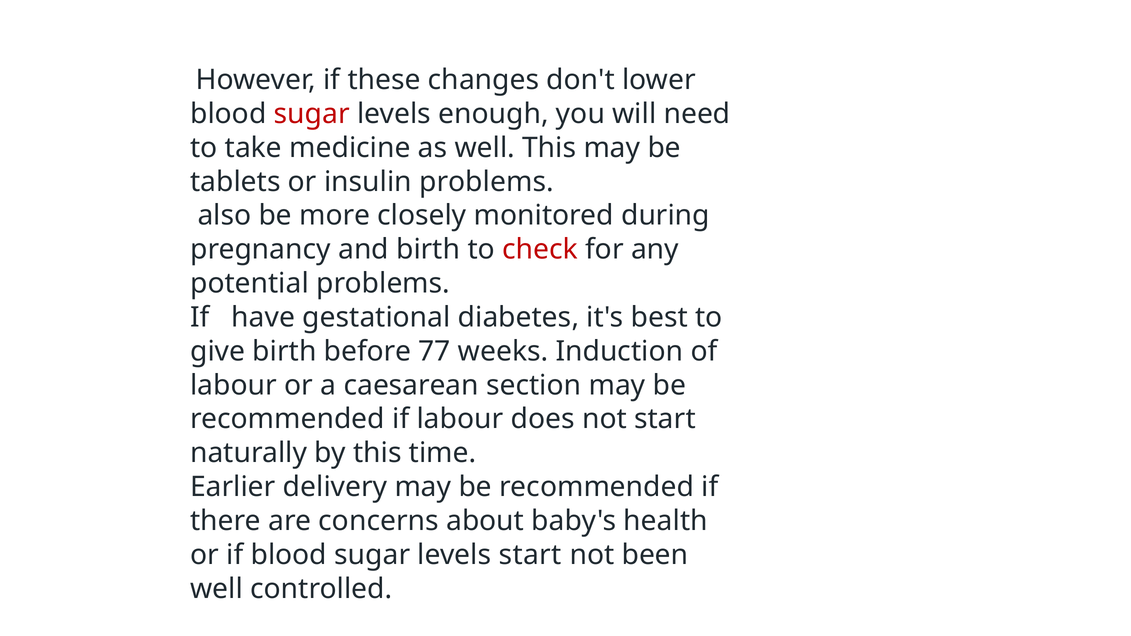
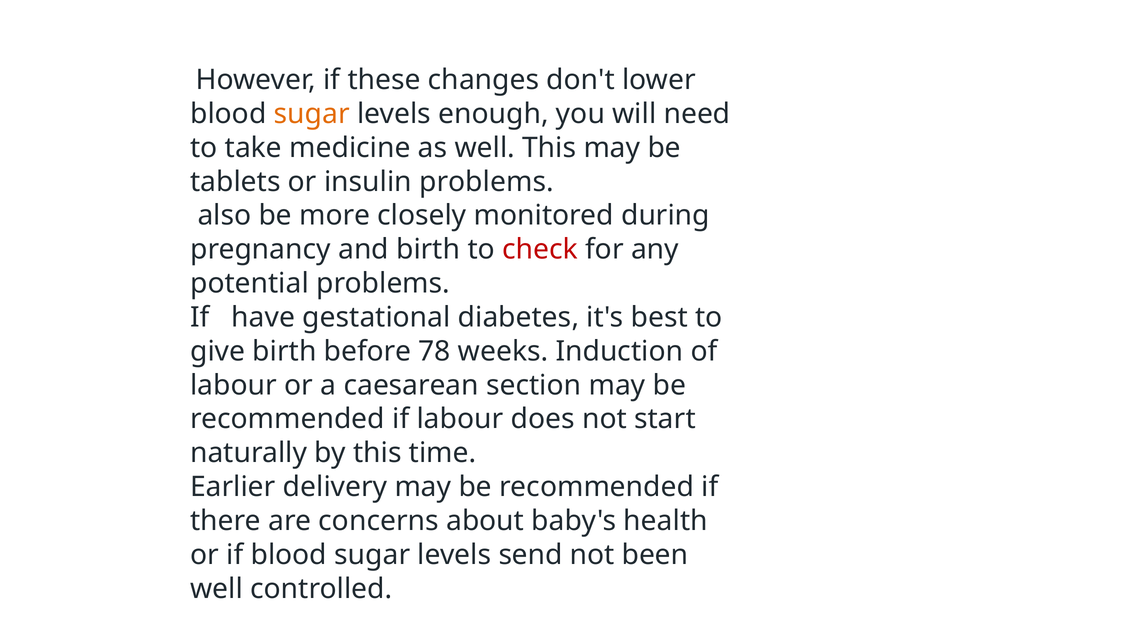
sugar at (312, 114) colour: red -> orange
77: 77 -> 78
levels start: start -> send
